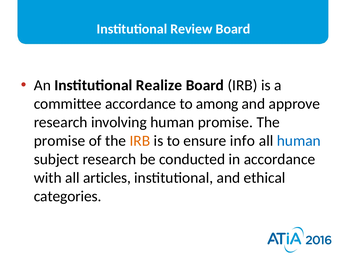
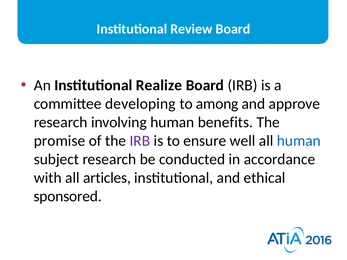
committee accordance: accordance -> developing
human promise: promise -> benefits
IRB at (140, 141) colour: orange -> purple
info: info -> well
categories: categories -> sponsored
